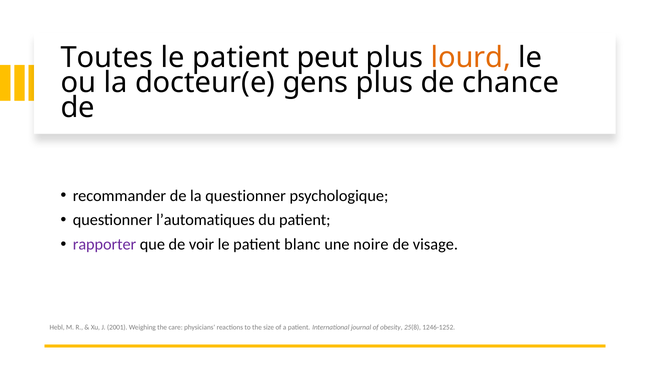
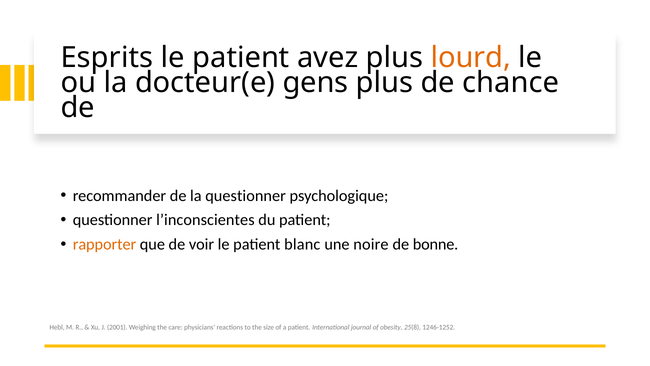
Toutes: Toutes -> Esprits
peut: peut -> avez
l’automatiques: l’automatiques -> l’inconscientes
rapporter colour: purple -> orange
visage: visage -> bonne
